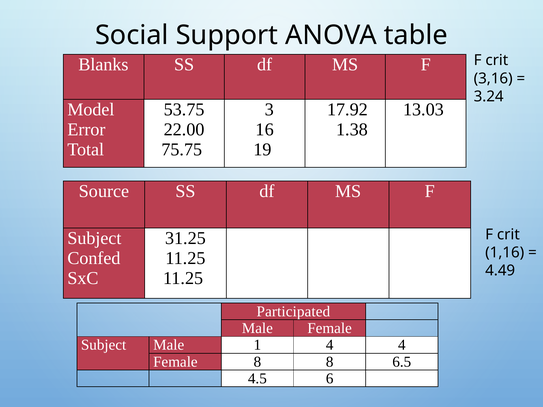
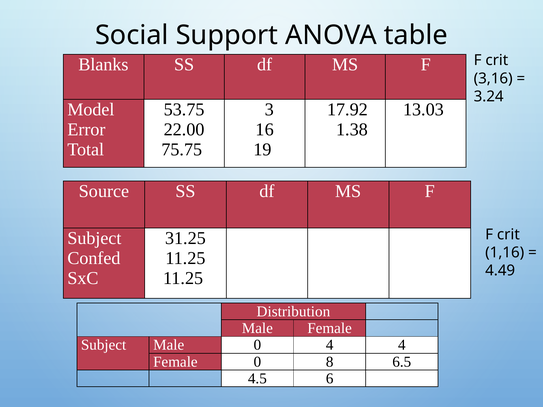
Participated: Participated -> Distribution
Male 1: 1 -> 0
Female 8: 8 -> 0
